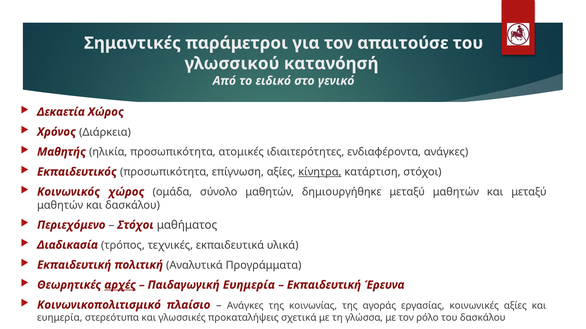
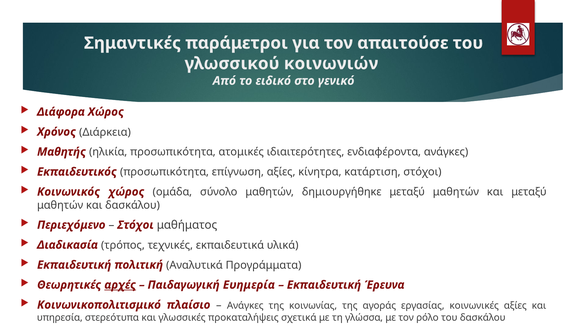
κατανόησή: κατανόησή -> κοινωνιών
Δεκαετία: Δεκαετία -> Διάφορα
κίνητρα underline: present -> none
ευημερία at (60, 318): ευημερία -> υπηρεσία
